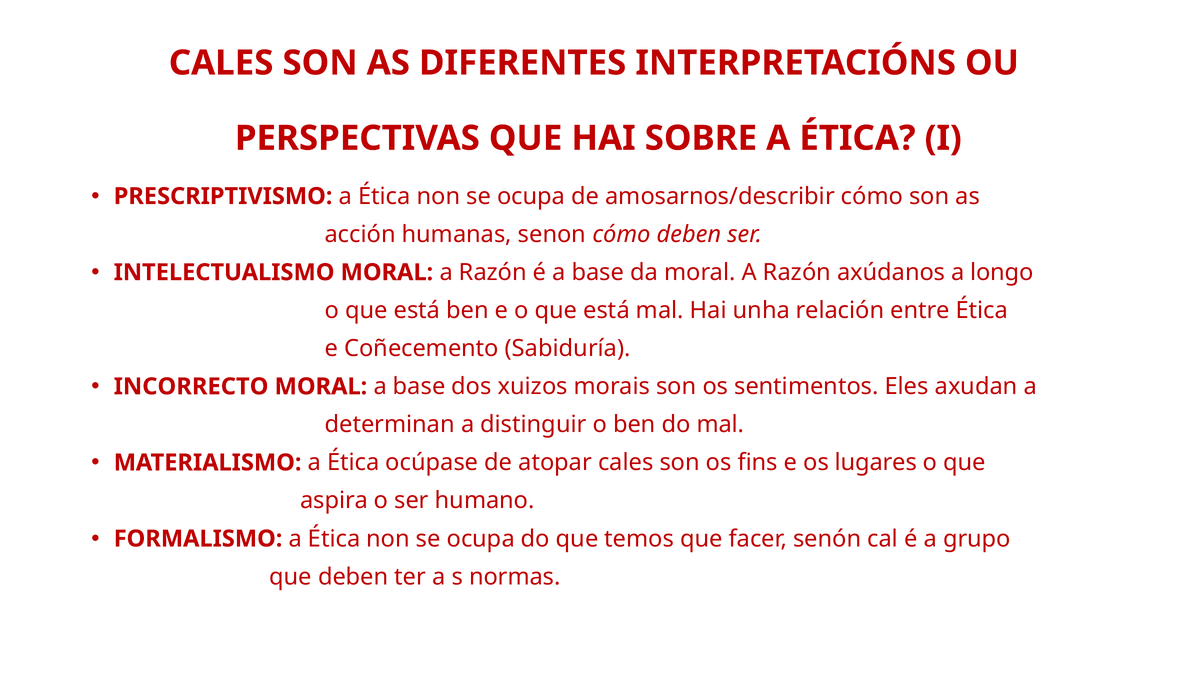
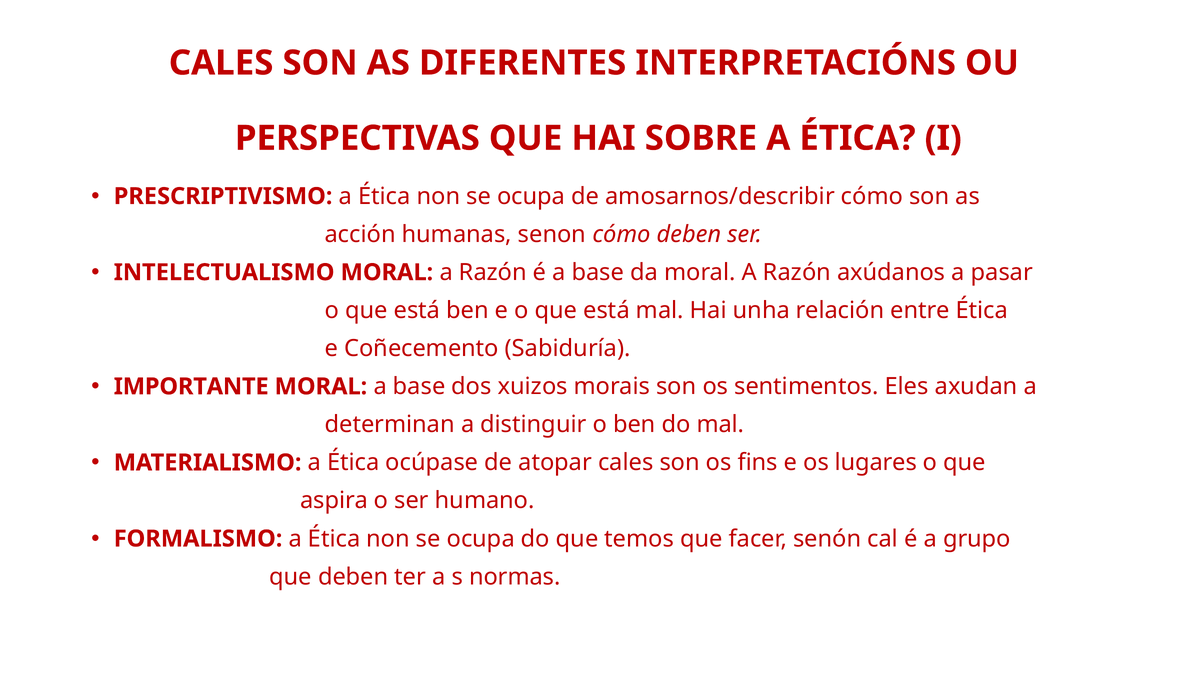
longo: longo -> pasar
INCORRECTO: INCORRECTO -> IMPORTANTE
